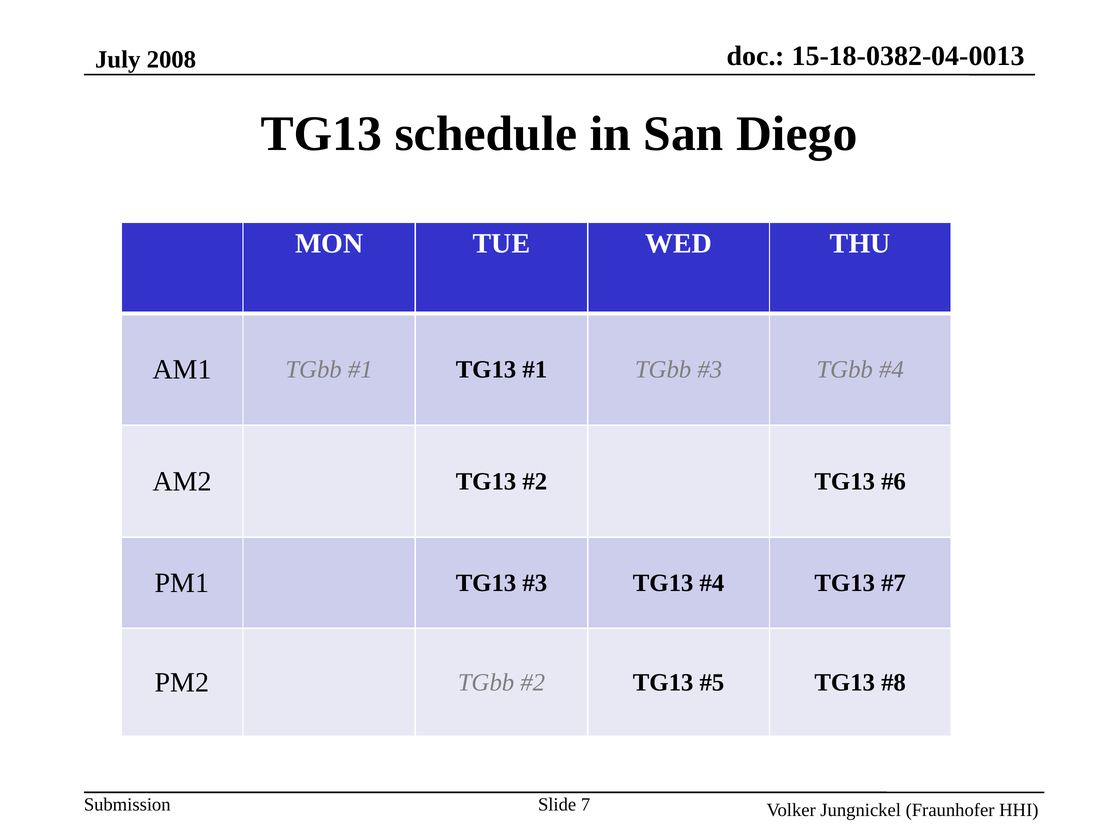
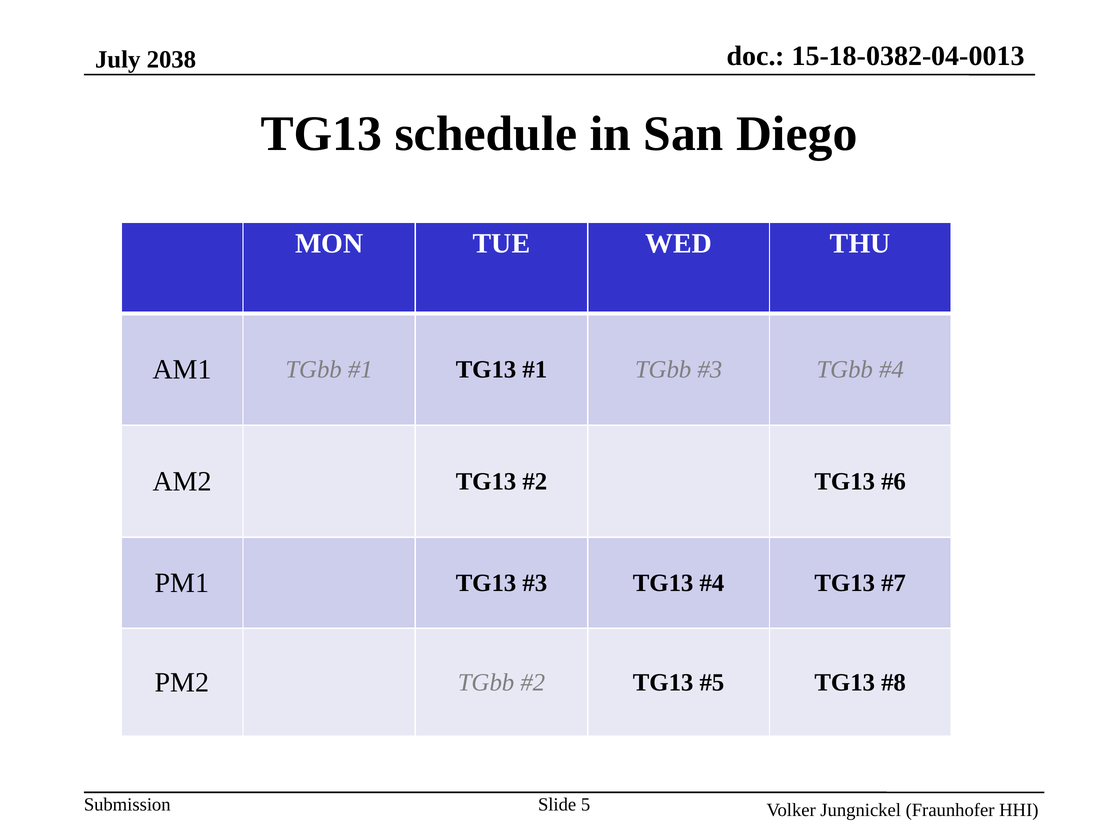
2008: 2008 -> 2038
7: 7 -> 5
